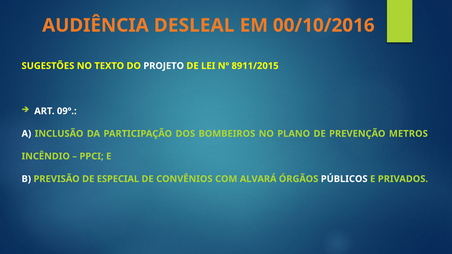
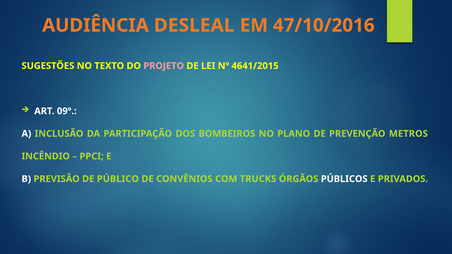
00/10/2016: 00/10/2016 -> 47/10/2016
PROJETO colour: white -> pink
8911/2015: 8911/2015 -> 4641/2015
ESPECIAL: ESPECIAL -> PÚBLICO
ALVARÁ: ALVARÁ -> TRUCKS
